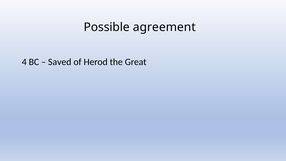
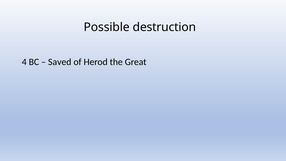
agreement: agreement -> destruction
